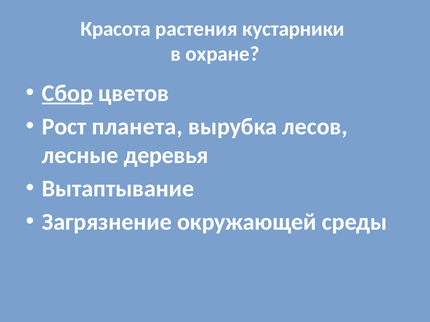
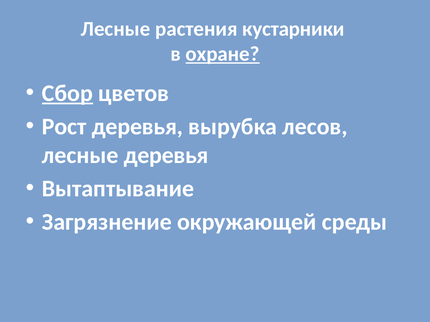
Красота at (116, 29): Красота -> Лесные
охране underline: none -> present
Рост планета: планета -> деревья
